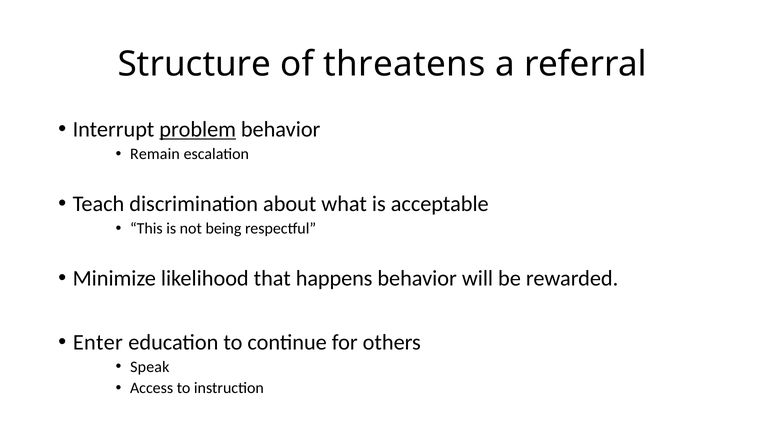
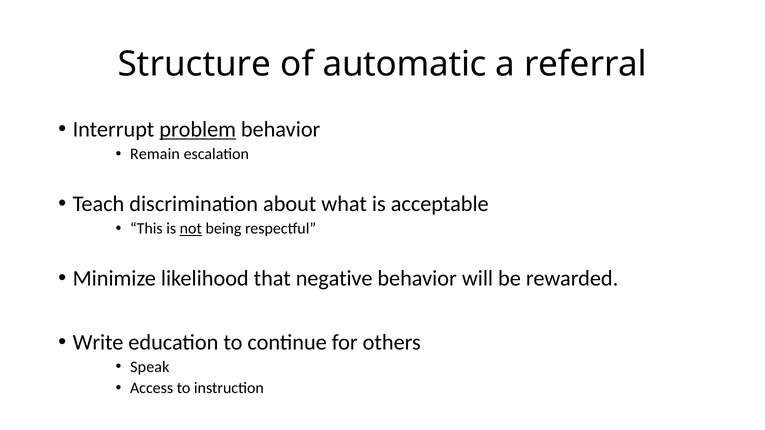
threatens: threatens -> automatic
not underline: none -> present
happens: happens -> negative
Enter: Enter -> Write
